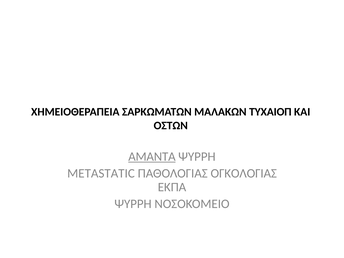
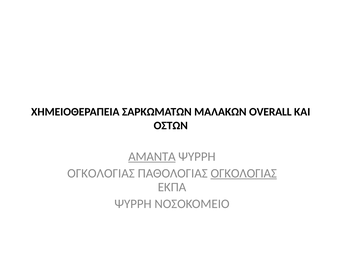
ΤΥΧΑΙΟΠ: ΤΥΧΑΙΟΠ -> OVERALL
METASTATIC at (101, 173): METASTATIC -> ΟΓΚΟΛΟΓΙΑΣ
ΟΓΚΟΛΟΓΙΑΣ at (244, 173) underline: none -> present
